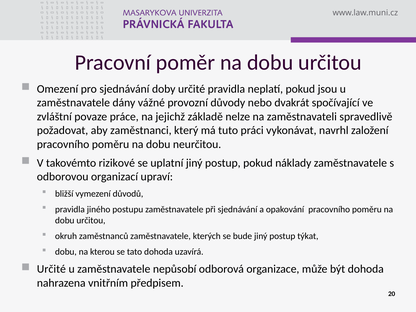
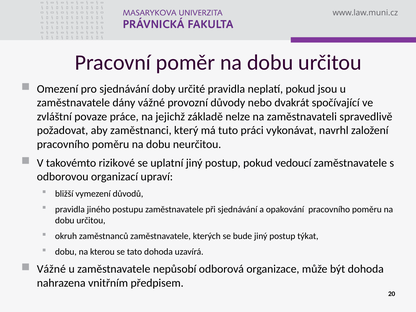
náklady: náklady -> vedoucí
Určité at (51, 269): Určité -> Vážné
